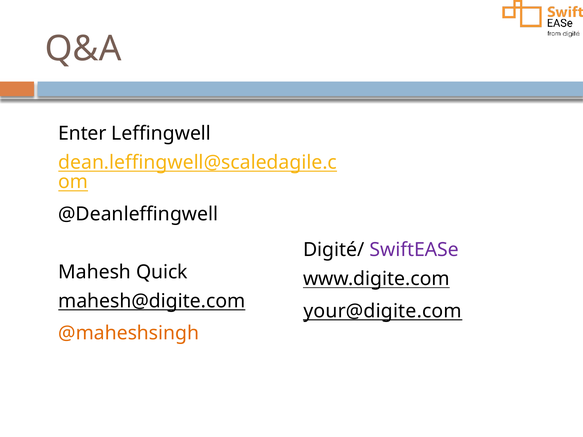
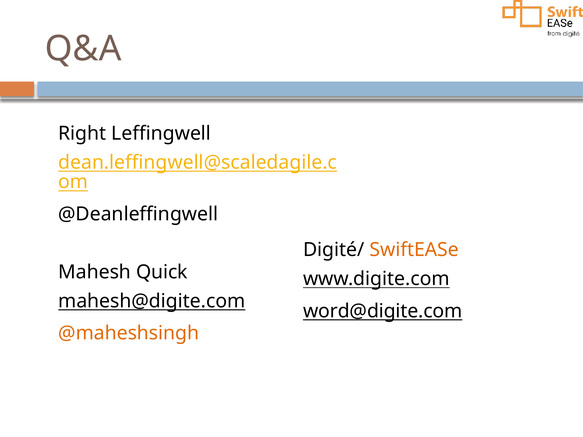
Enter: Enter -> Right
SwiftEASe colour: purple -> orange
your@digite.com: your@digite.com -> word@digite.com
